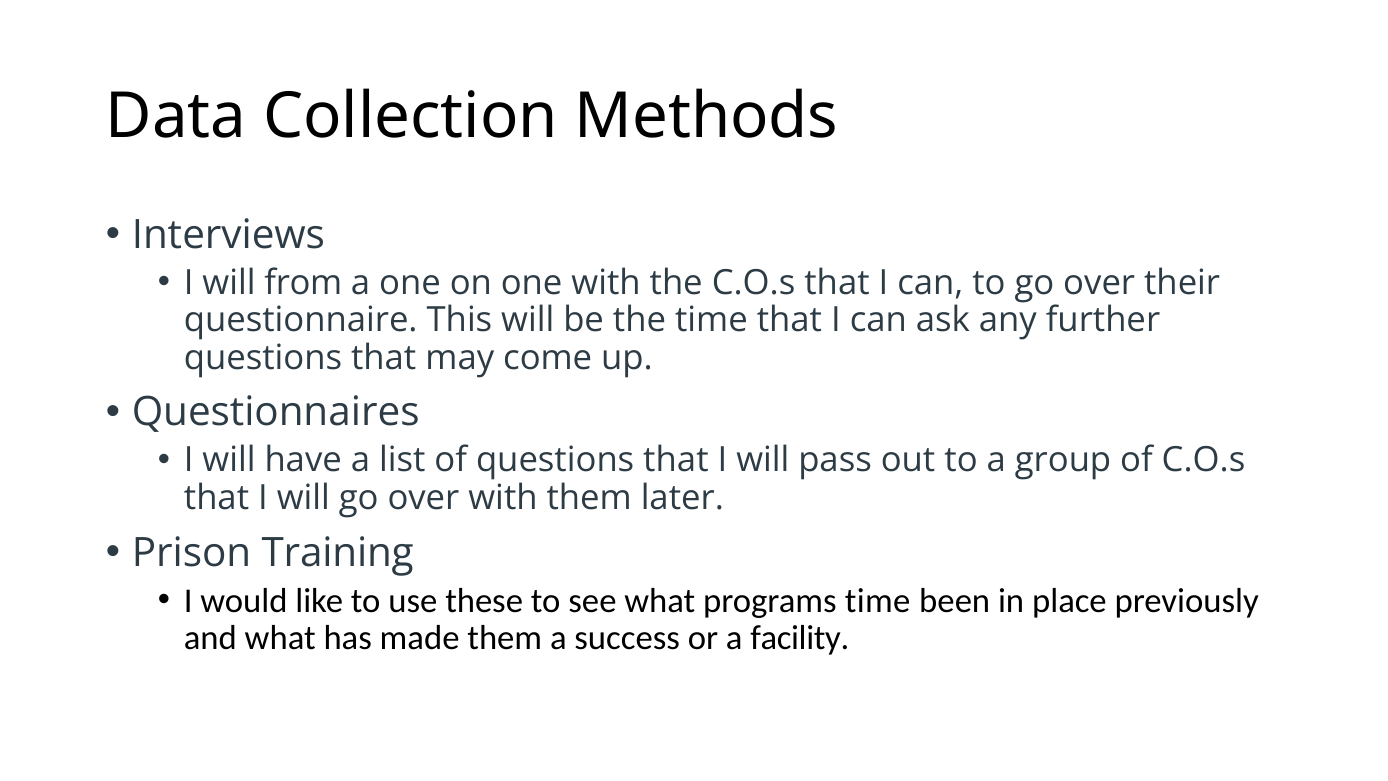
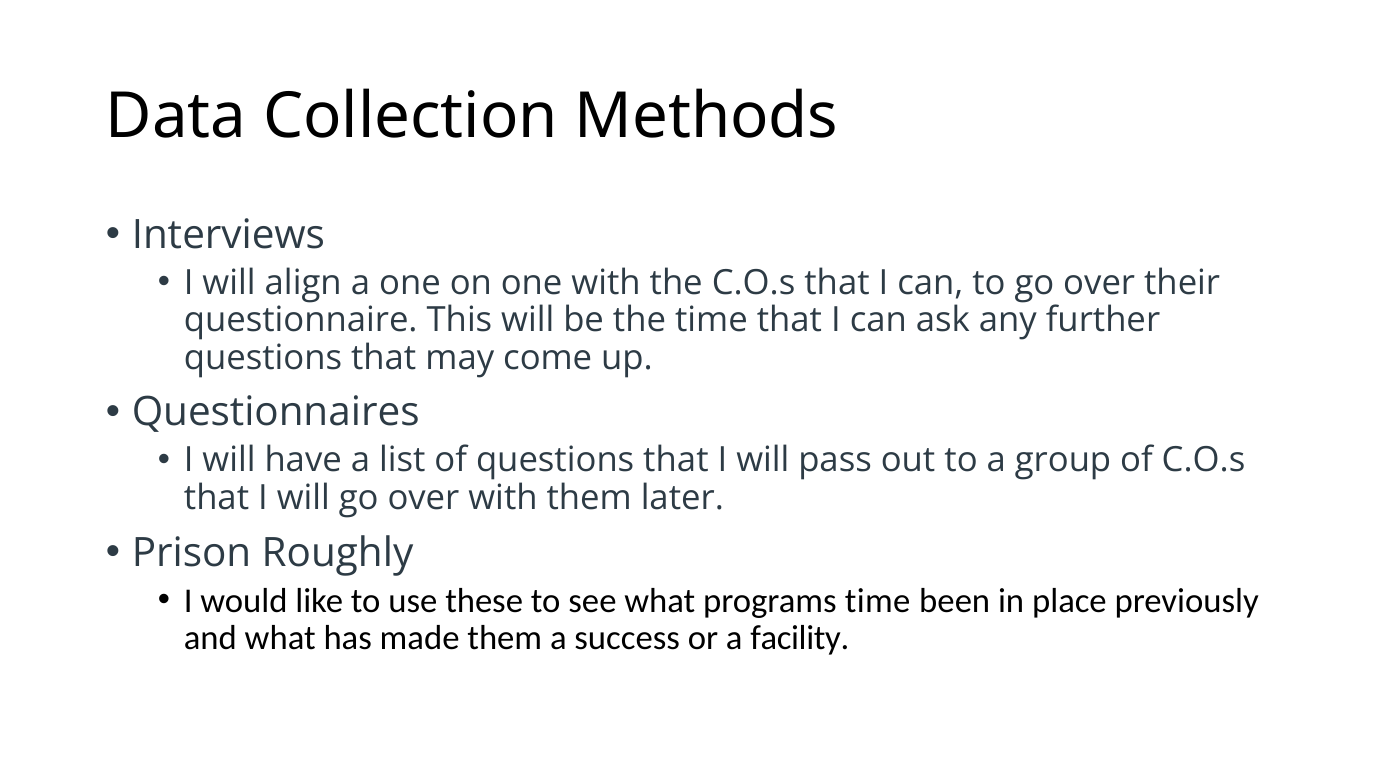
from: from -> align
Training: Training -> Roughly
